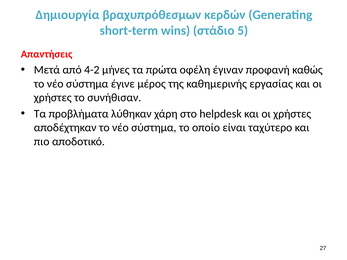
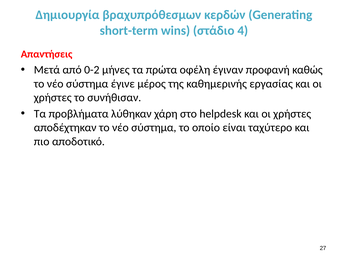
5: 5 -> 4
4-2: 4-2 -> 0-2
